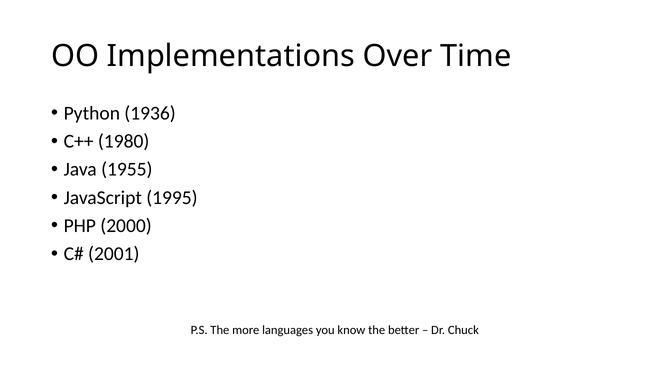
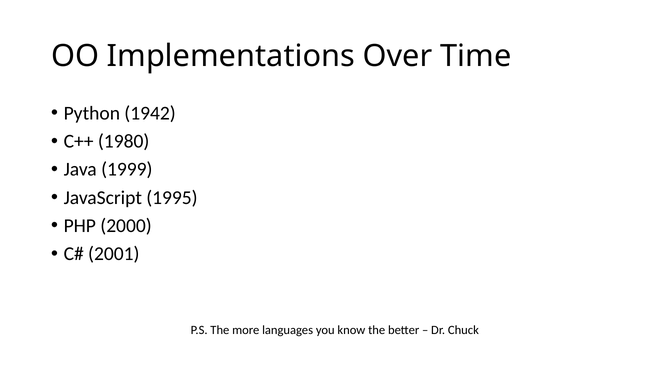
1936: 1936 -> 1942
1955: 1955 -> 1999
